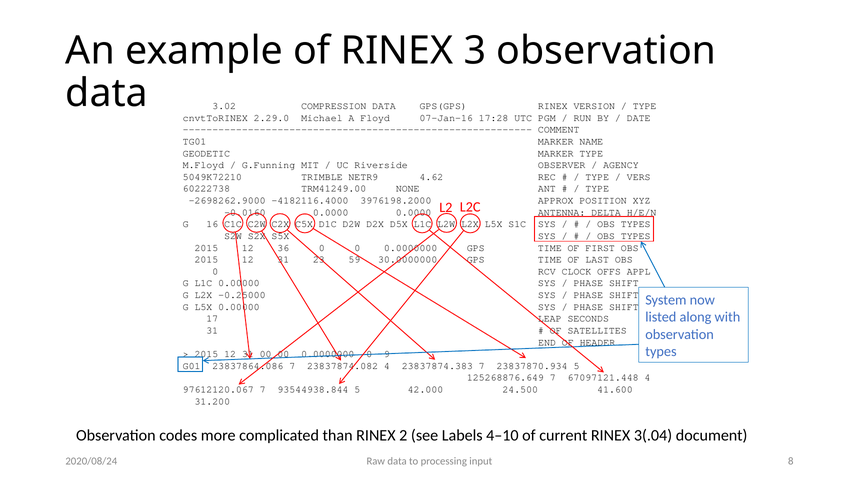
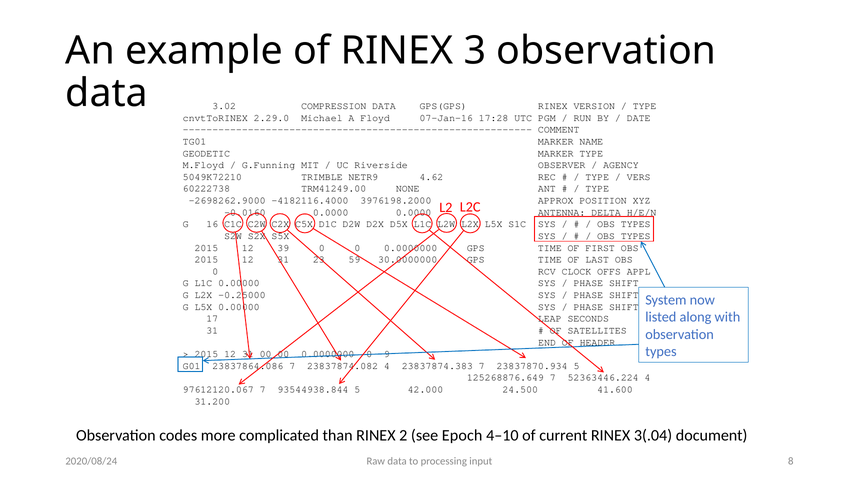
36: 36 -> 39
67097121.448: 67097121.448 -> 52363446.224
Labels: Labels -> Epoch
